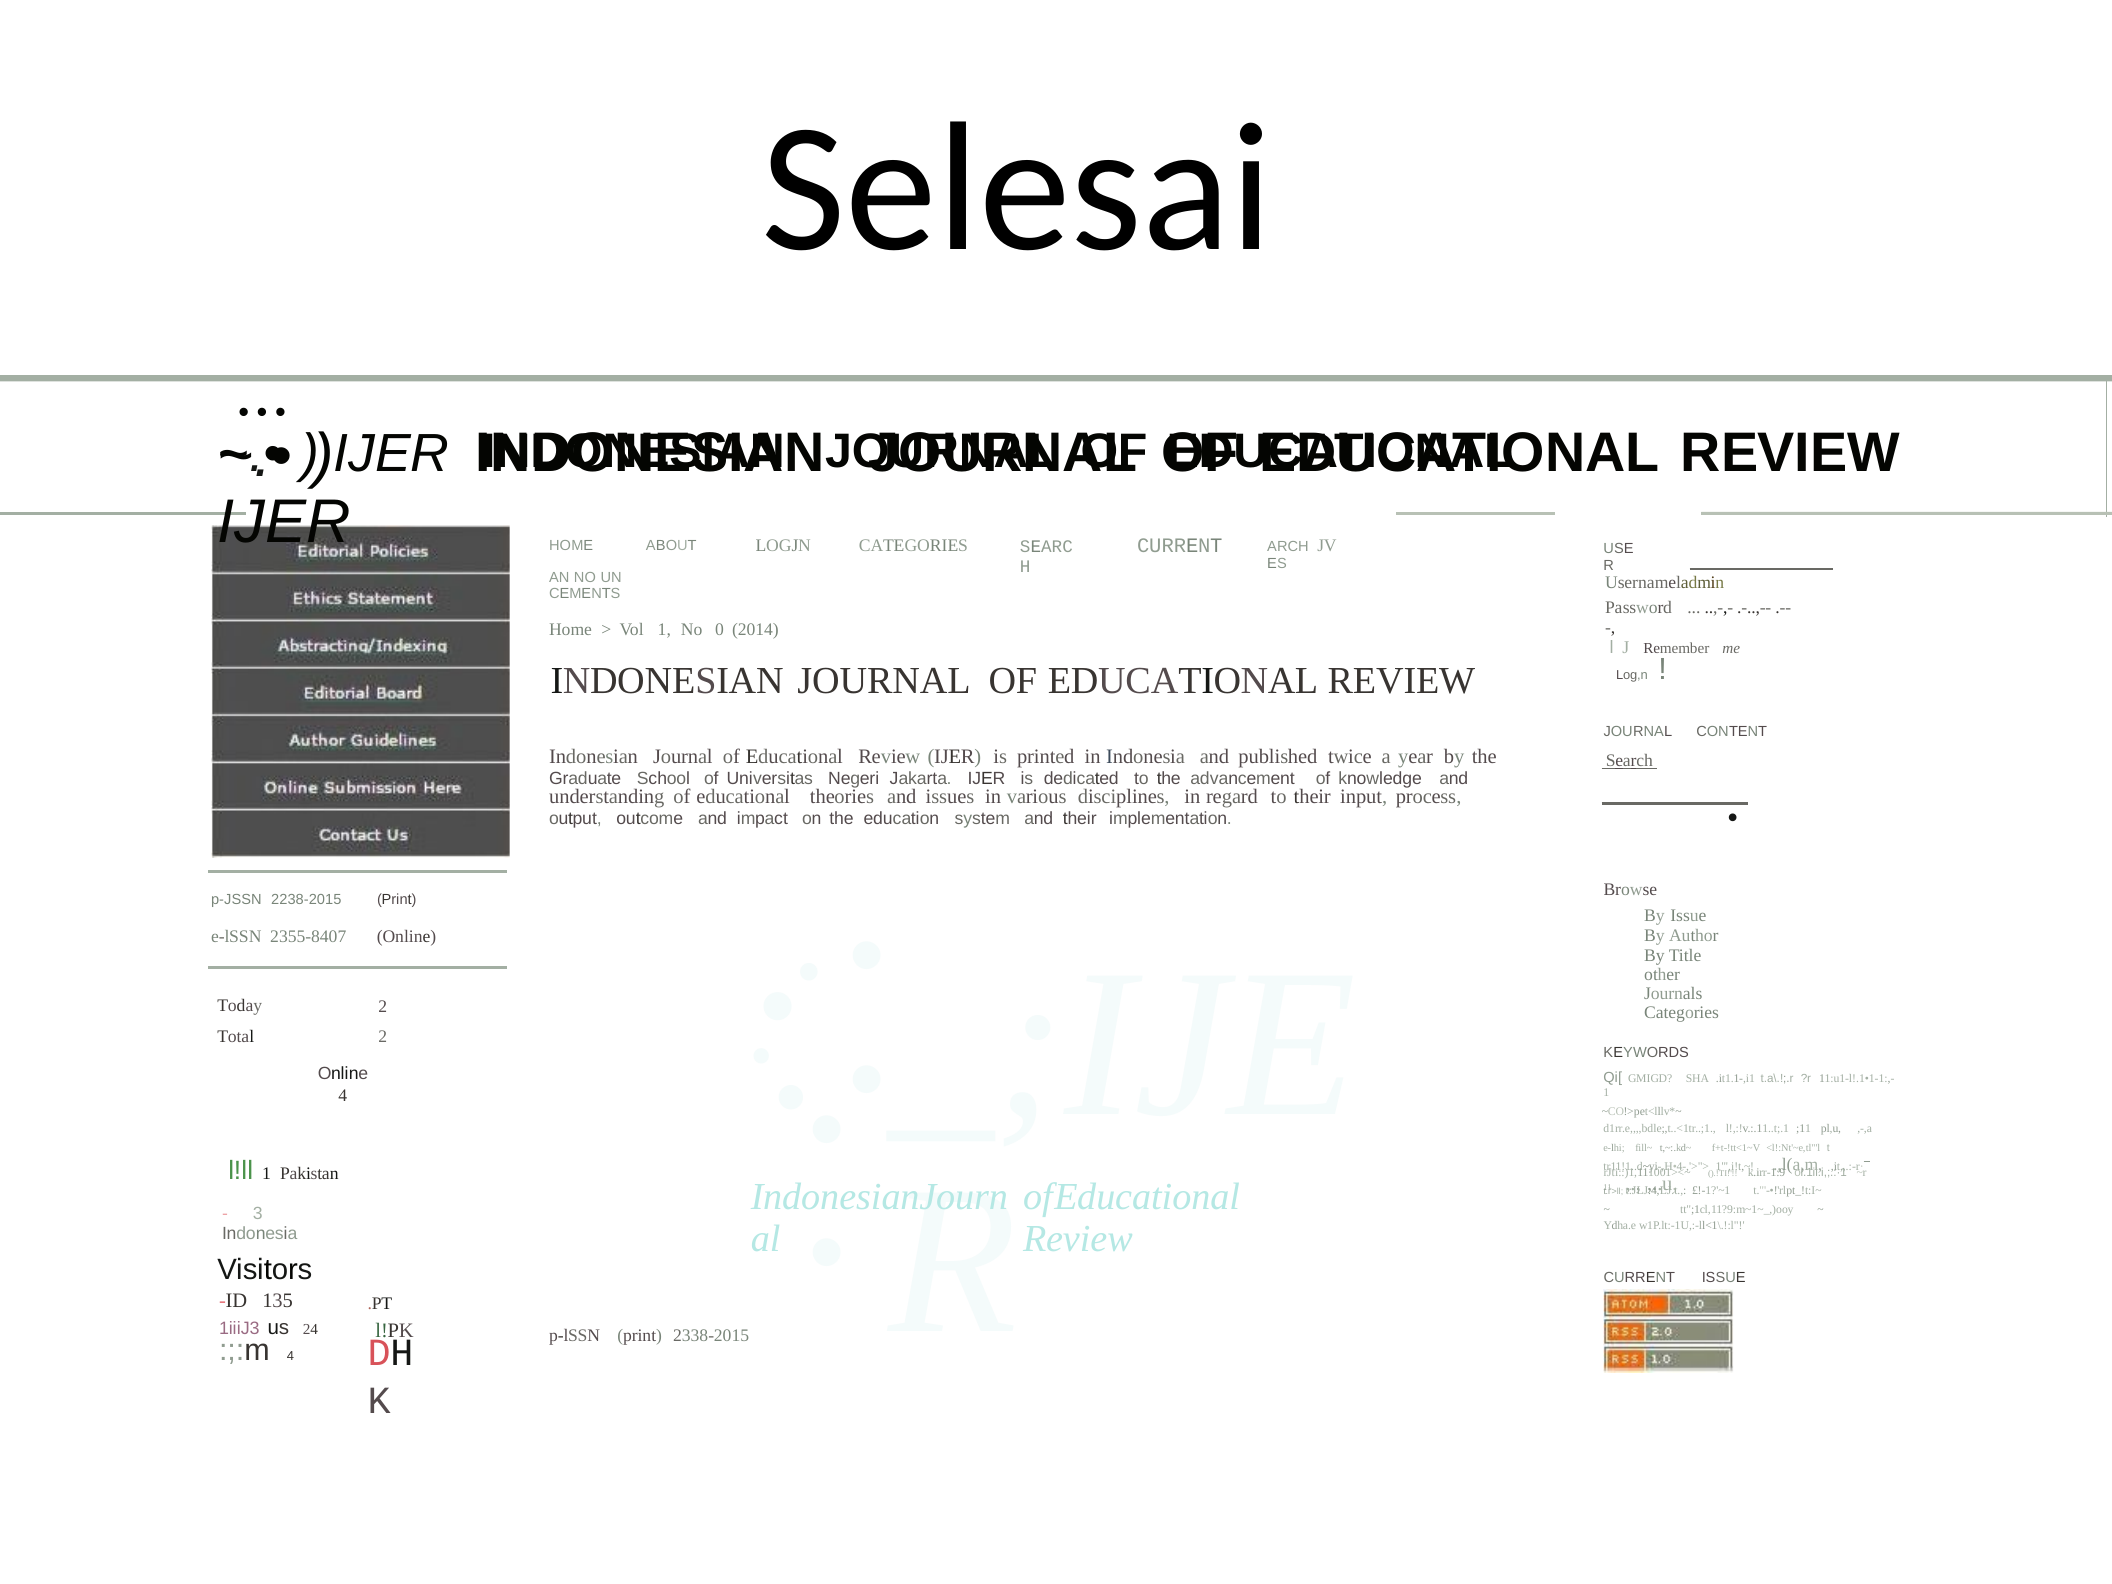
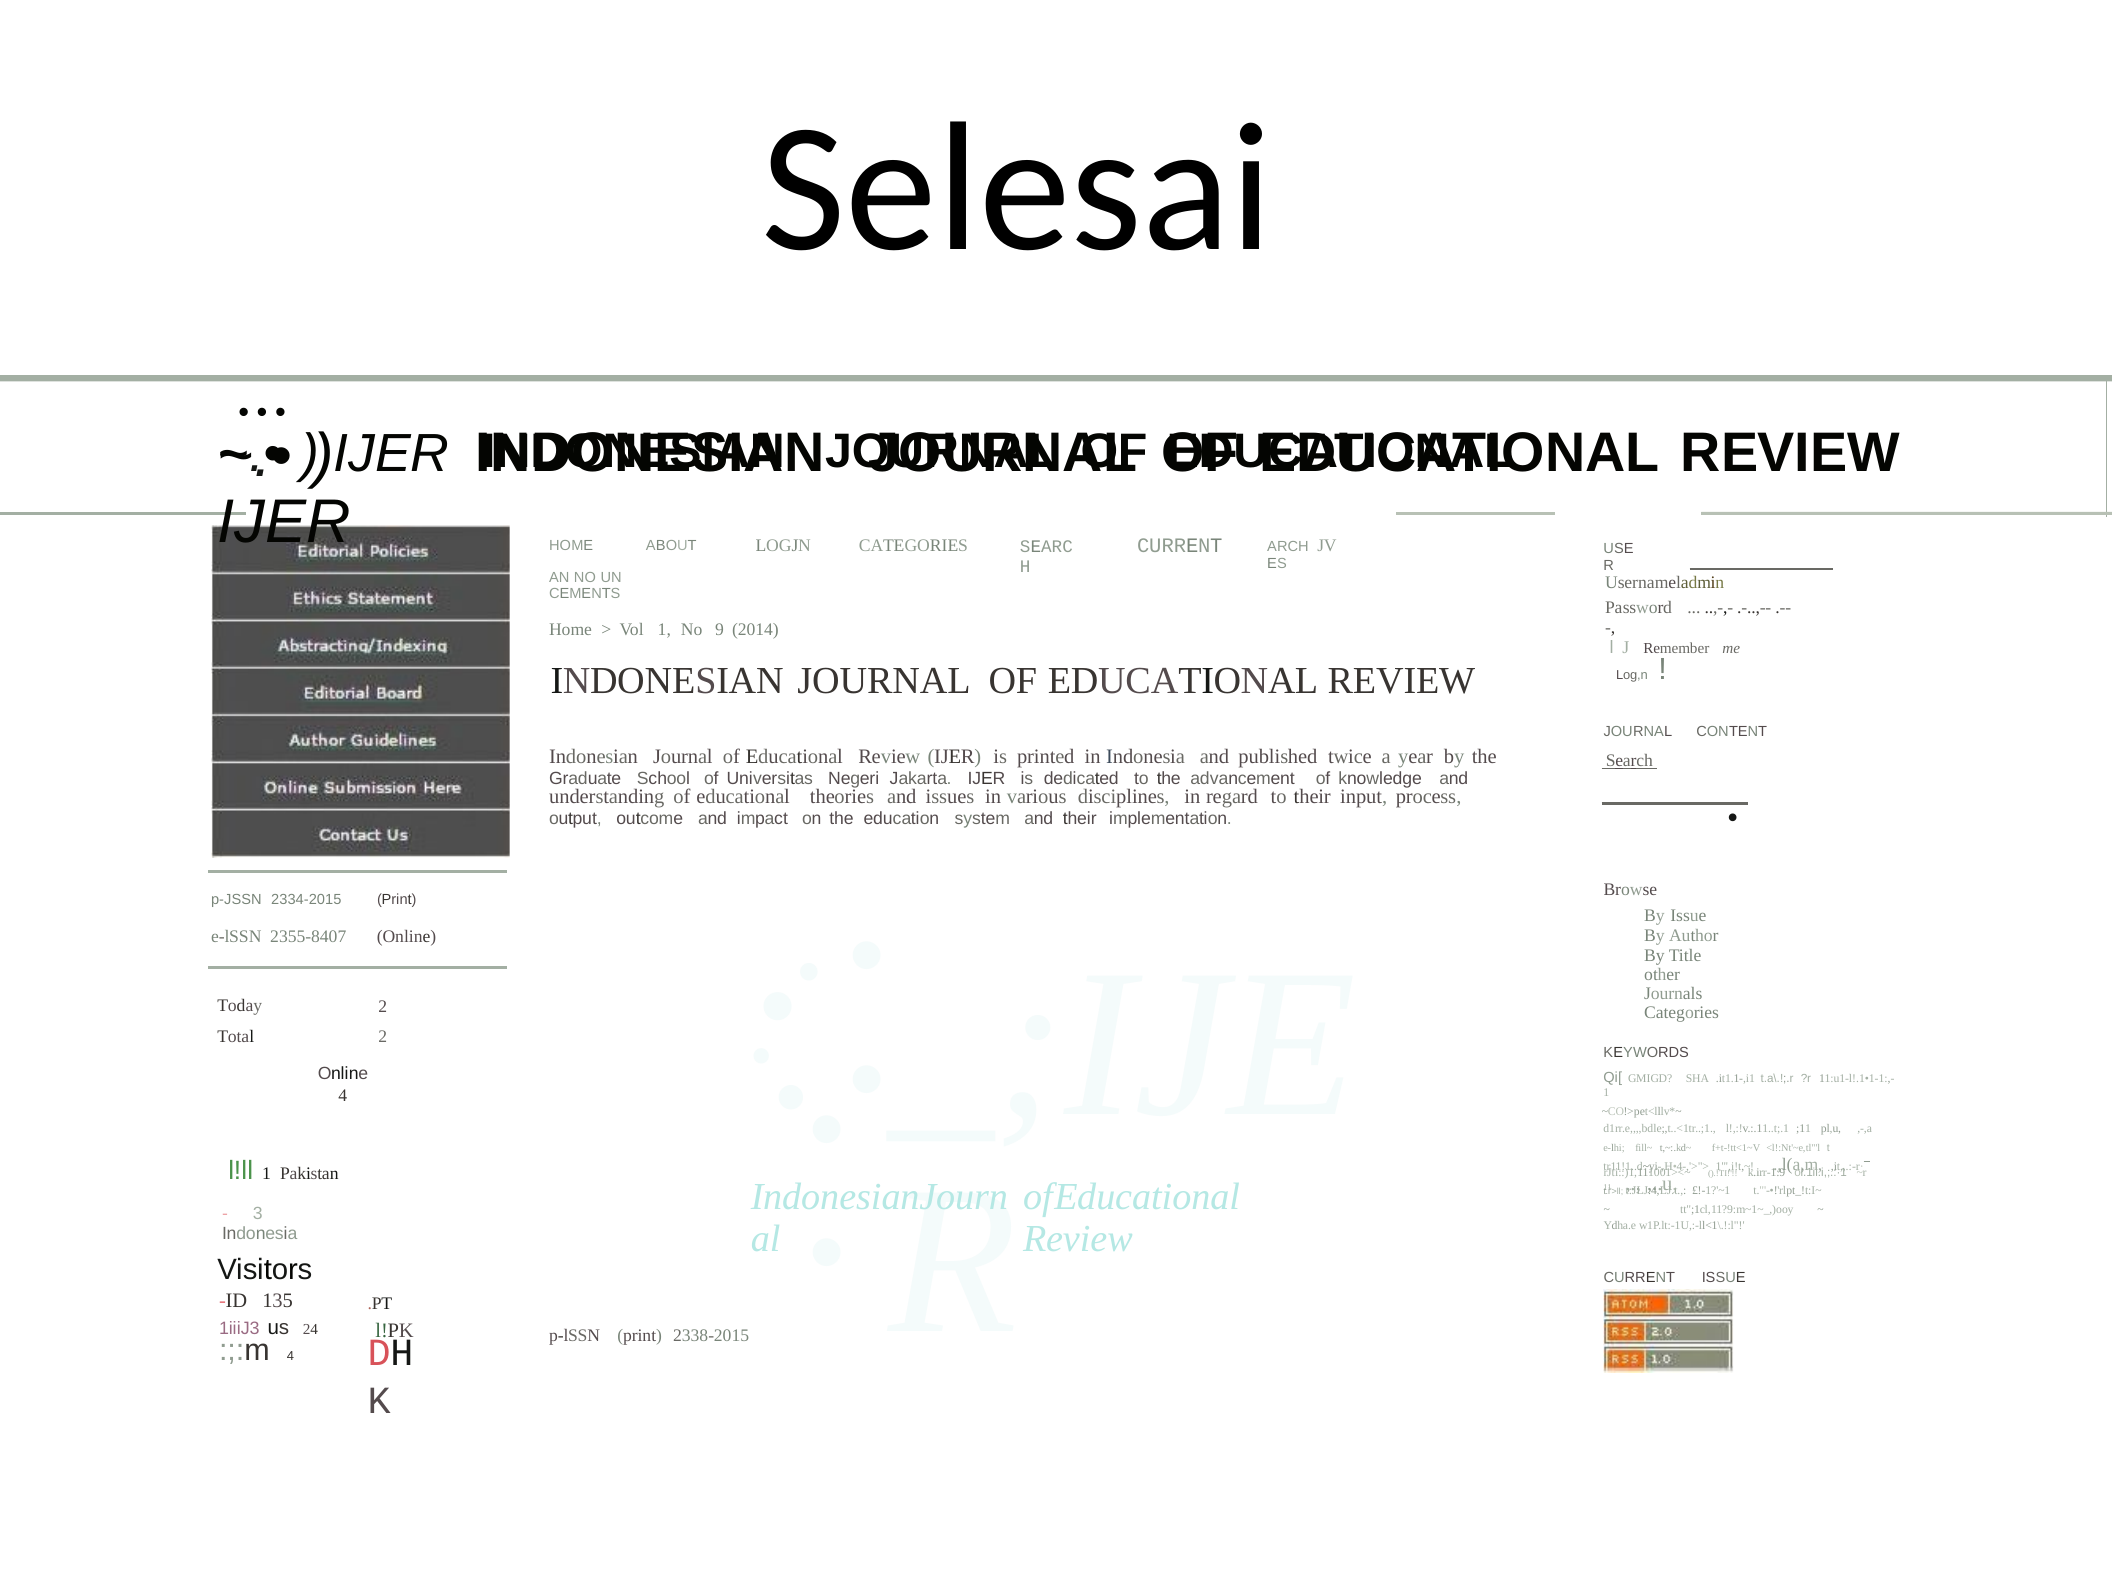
0: 0 -> 9
2238-2015: 2238-2015 -> 2334-2015
